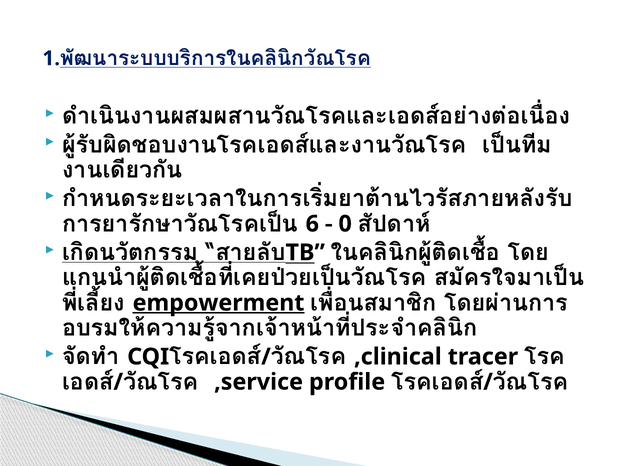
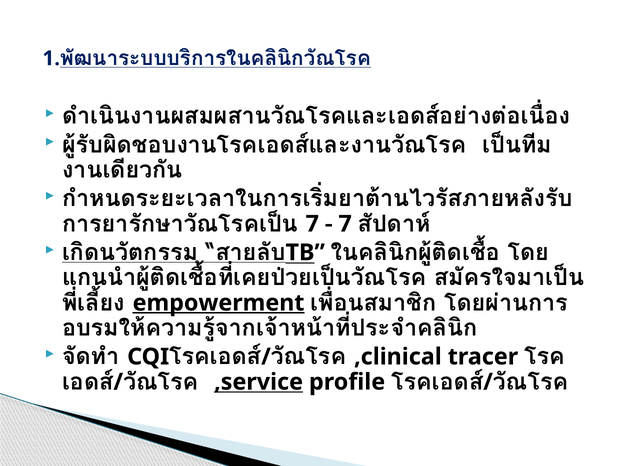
6 at (312, 224): 6 -> 7
0 at (345, 224): 0 -> 7
,service underline: none -> present
